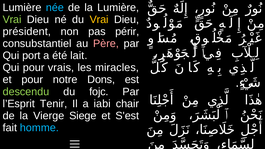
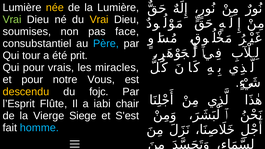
née colour: light blue -> yellow
président: président -> soumises
périr: périr -> face
Père colour: pink -> light blue
port: port -> tour
lait: lait -> prit
Dons: Dons -> Vous
descendu colour: light green -> yellow
Tenir: Tenir -> Flûte
